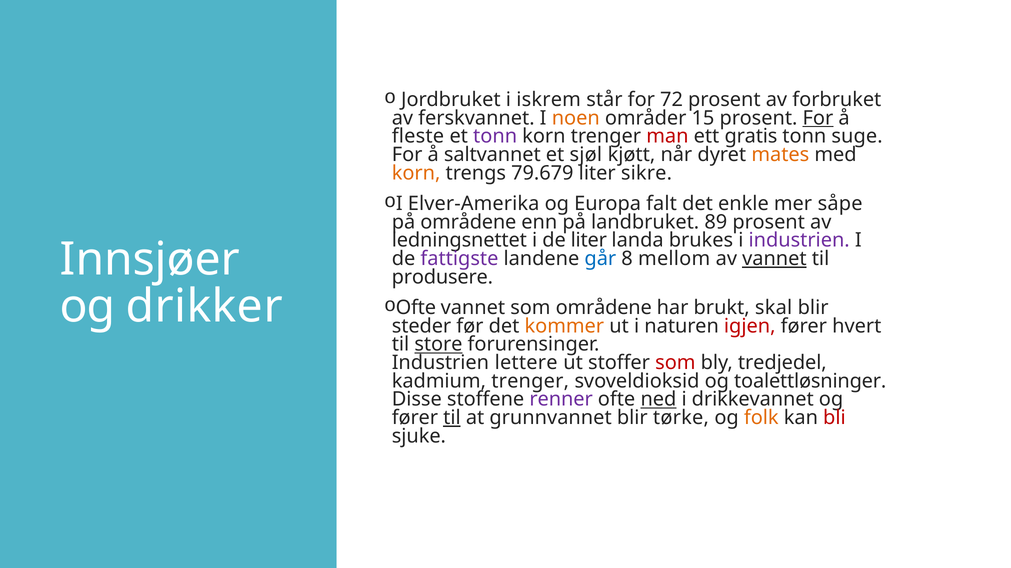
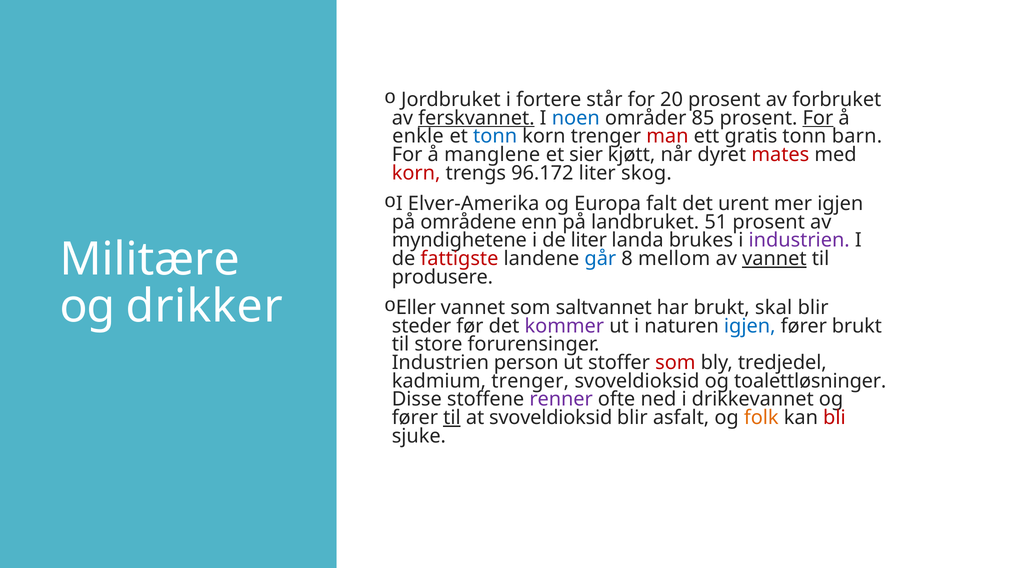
iskrem: iskrem -> fortere
72: 72 -> 20
ferskvannet underline: none -> present
noen colour: orange -> blue
15: 15 -> 85
fleste: fleste -> enkle
tonn at (495, 136) colour: purple -> blue
suge: suge -> barn
saltvannet: saltvannet -> manglene
sjøl: sjøl -> sier
mates colour: orange -> red
korn at (416, 173) colour: orange -> red
79.679: 79.679 -> 96.172
sikre: sikre -> skog
enkle: enkle -> urent
mer såpe: såpe -> igjen
89: 89 -> 51
ledningsnettet: ledningsnettet -> myndighetene
Innsjøer: Innsjøer -> Militære
fattigste colour: purple -> red
Ofte at (416, 308): Ofte -> Eller
som områdene: områdene -> saltvannet
kommer colour: orange -> purple
igjen at (750, 326) colour: red -> blue
fører hvert: hvert -> brukt
store underline: present -> none
lettere: lettere -> person
ned underline: present -> none
at grunnvannet: grunnvannet -> svoveldioksid
tørke: tørke -> asfalt
